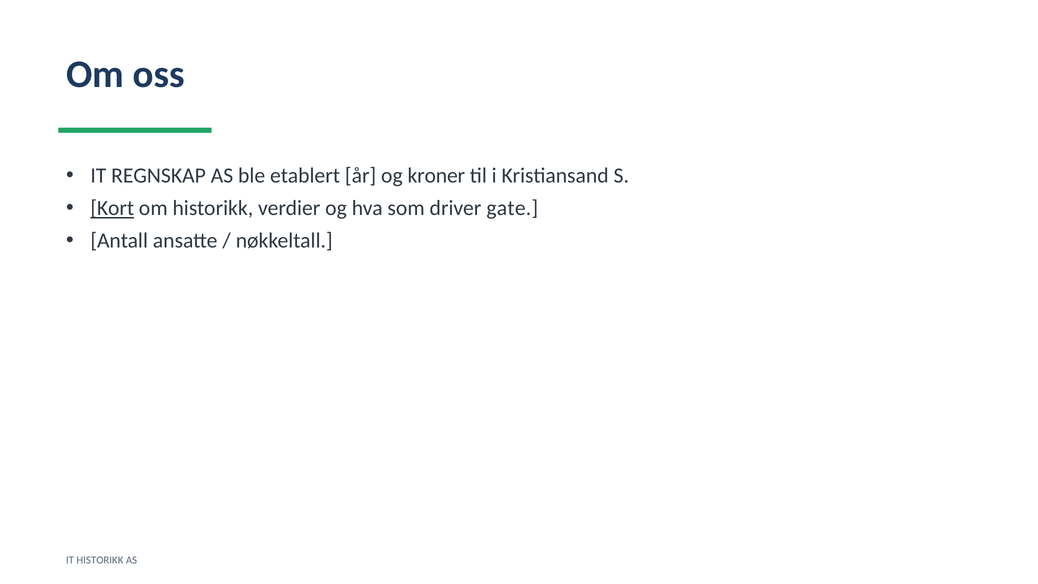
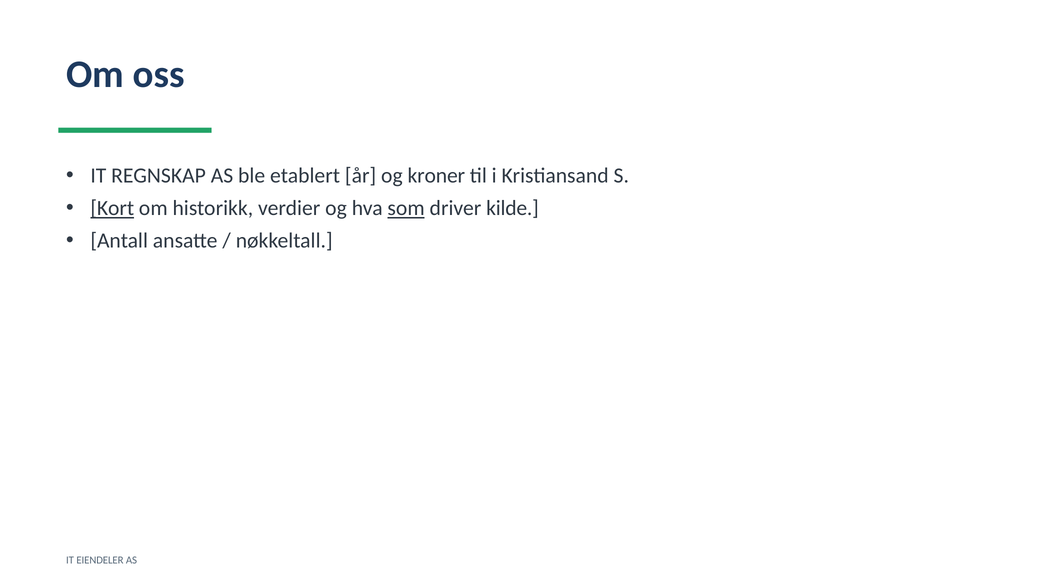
som underline: none -> present
gate: gate -> kilde
IT HISTORIKK: HISTORIKK -> EIENDELER
